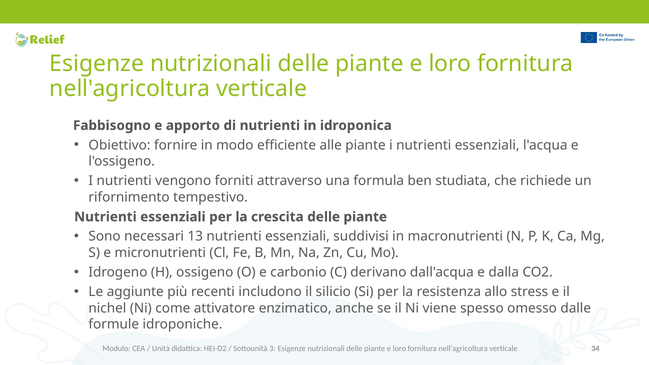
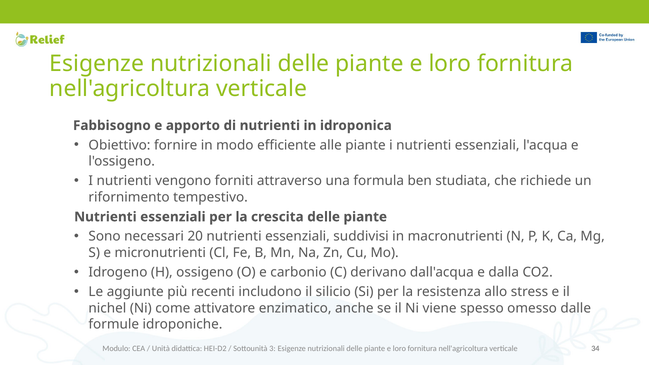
13: 13 -> 20
